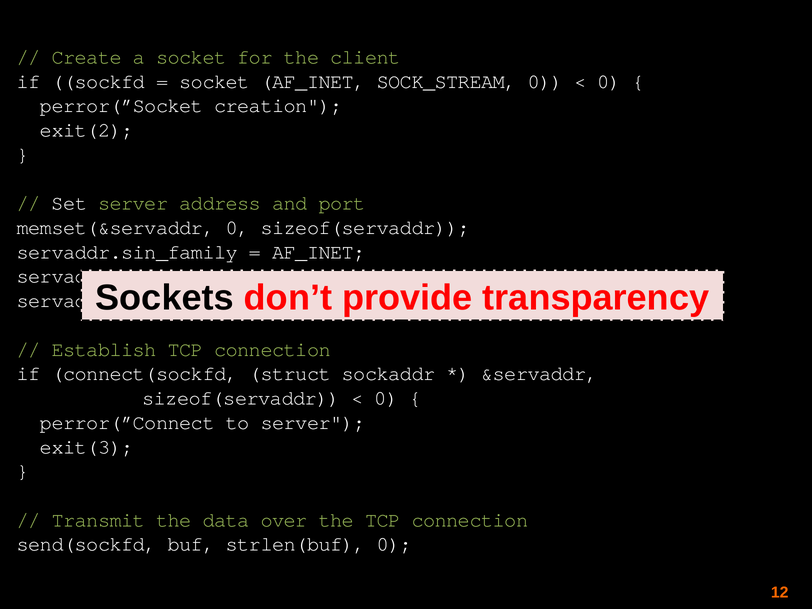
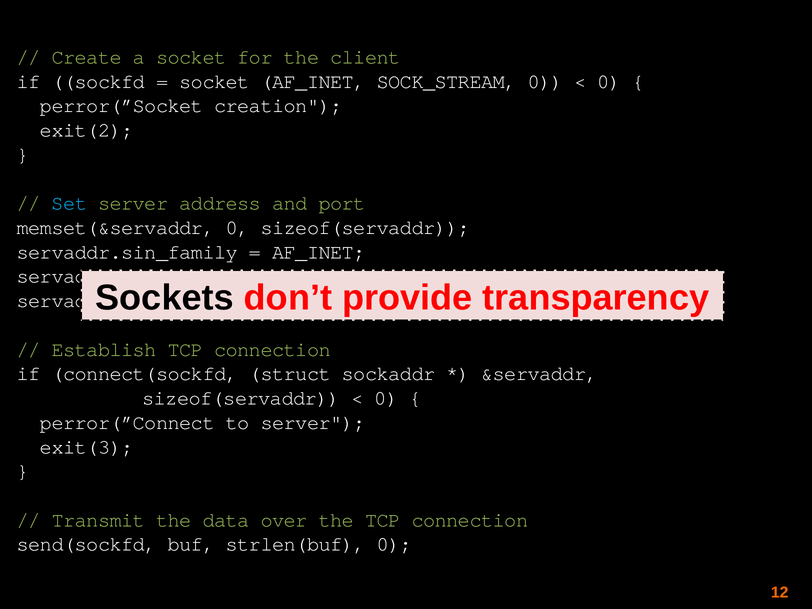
Set colour: white -> light blue
